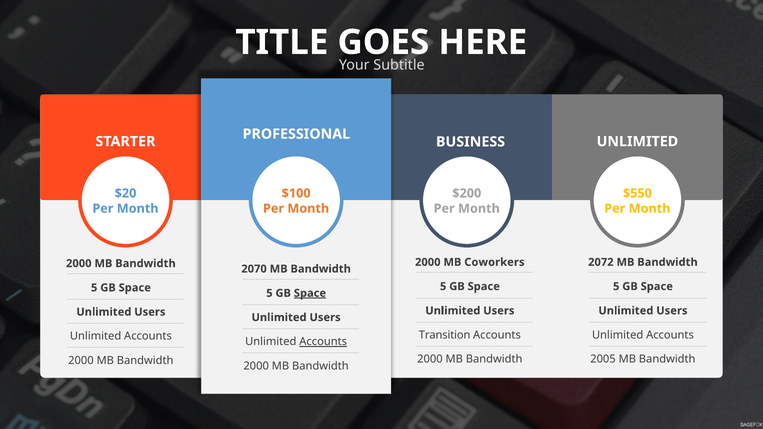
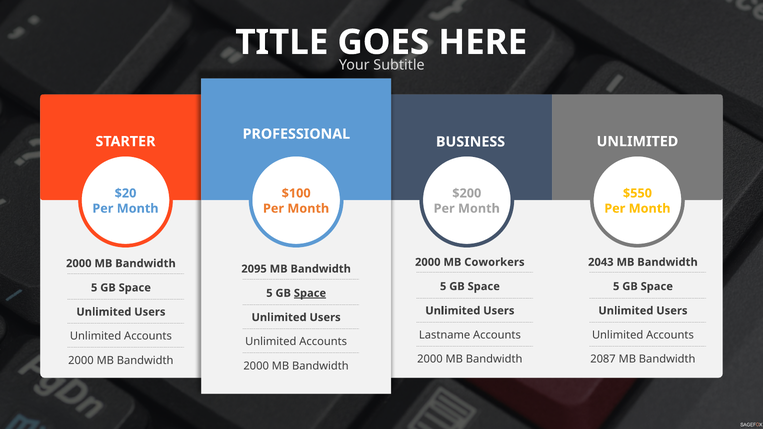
2072: 2072 -> 2043
2070: 2070 -> 2095
Transition: Transition -> Lastname
Accounts at (323, 342) underline: present -> none
2005: 2005 -> 2087
